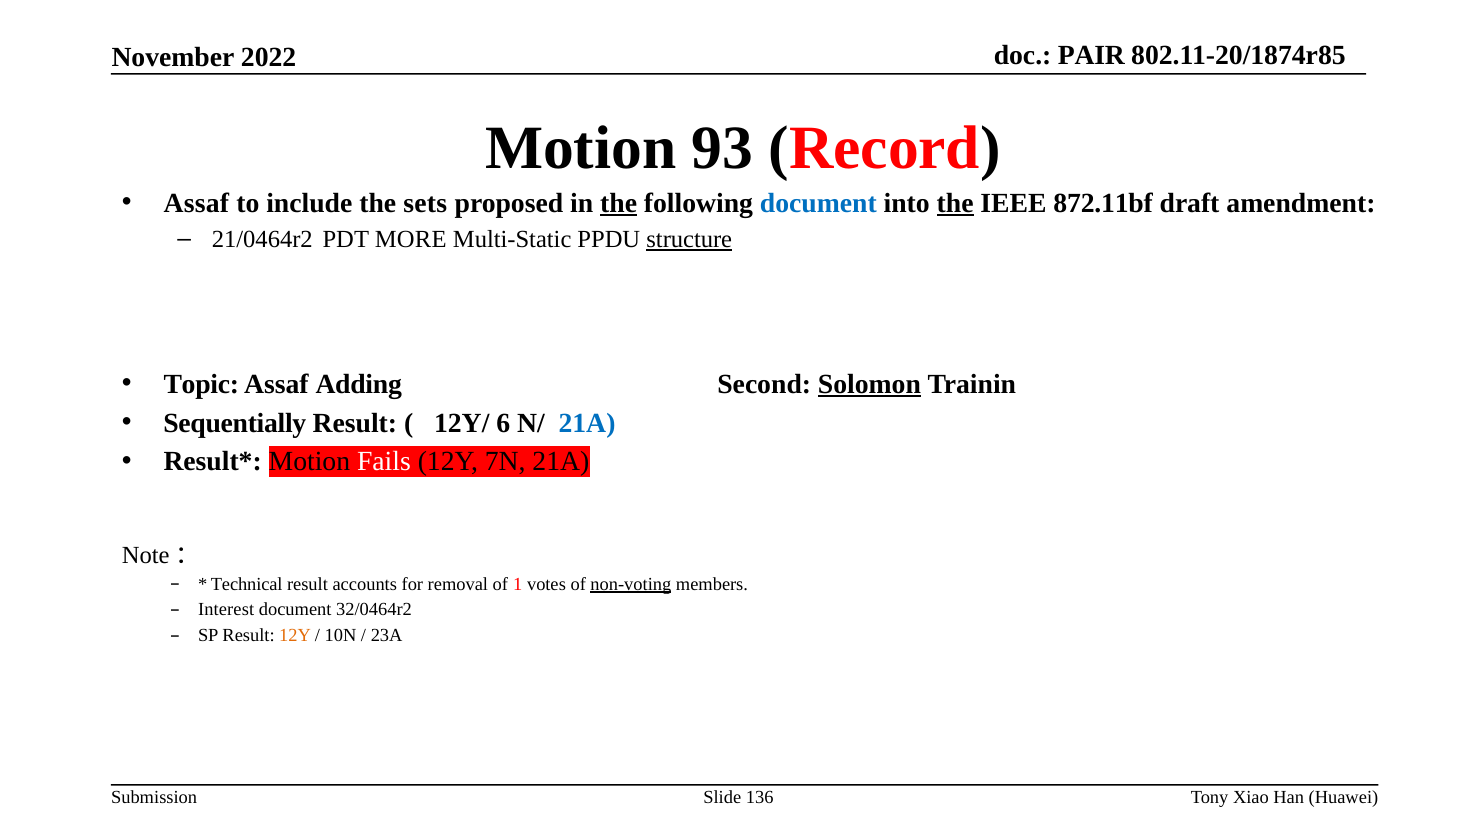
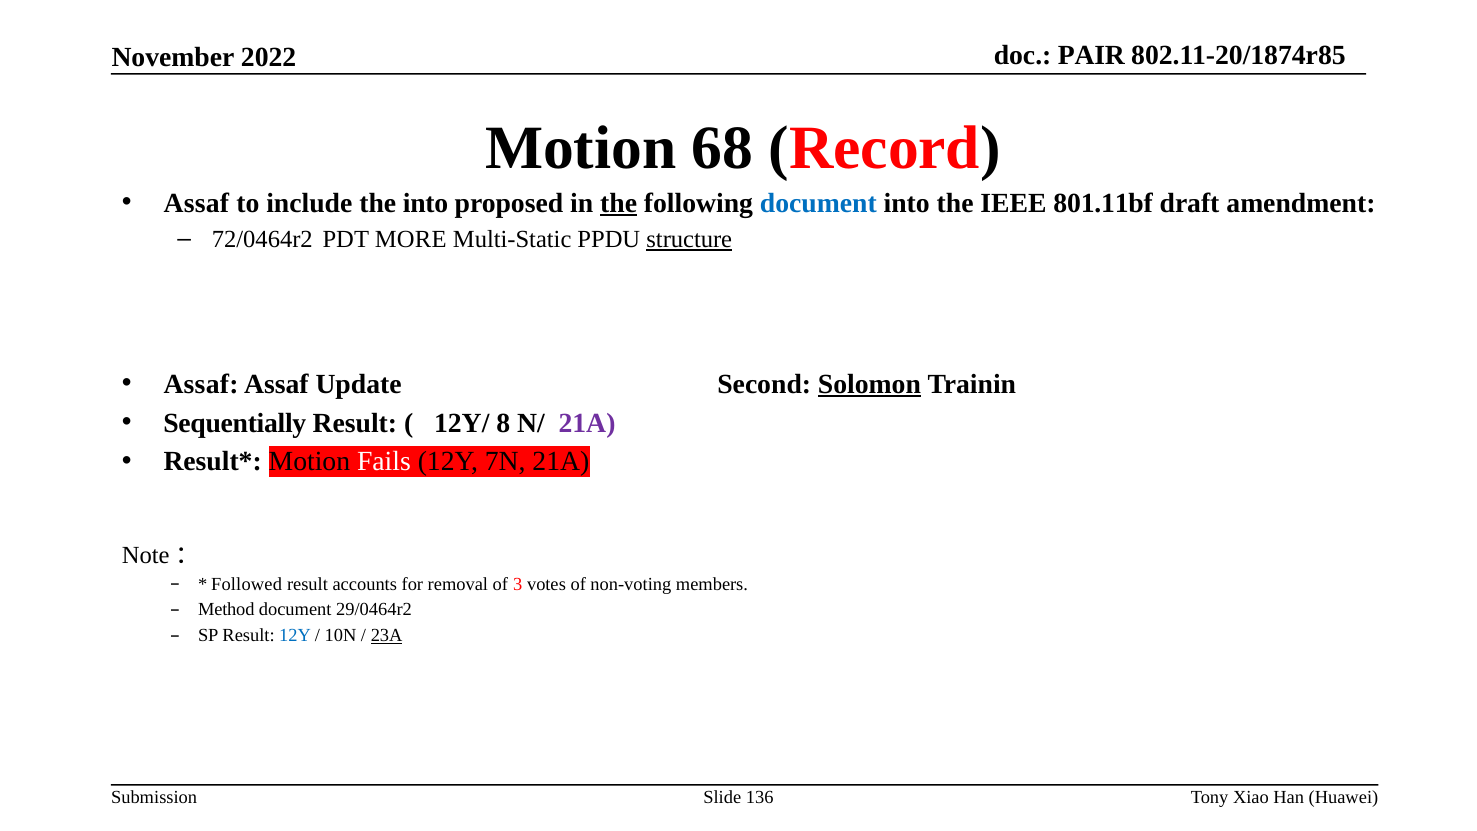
93: 93 -> 68
the sets: sets -> into
the at (955, 203) underline: present -> none
872.11bf: 872.11bf -> 801.11bf
21/0464r2: 21/0464r2 -> 72/0464r2
Topic at (201, 384): Topic -> Assaf
Adding: Adding -> Update
6: 6 -> 8
21A at (587, 423) colour: blue -> purple
Technical: Technical -> Followed
1: 1 -> 3
non-voting underline: present -> none
Interest: Interest -> Method
32/0464r2: 32/0464r2 -> 29/0464r2
12Y at (295, 636) colour: orange -> blue
23A underline: none -> present
